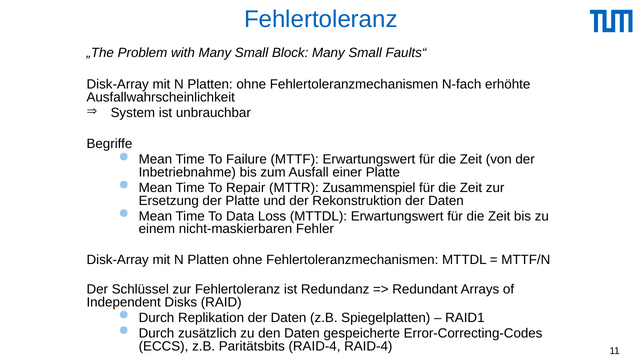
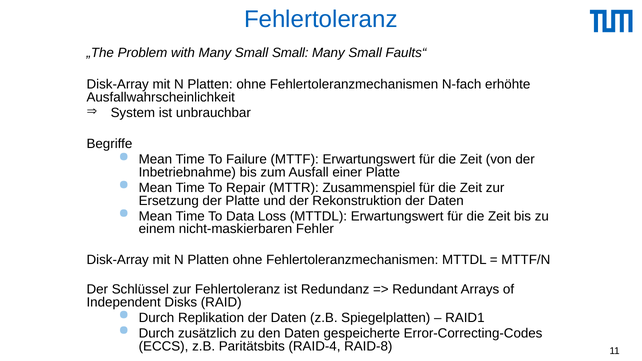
Small Block: Block -> Small
RAID-4 RAID-4: RAID-4 -> RAID-8
